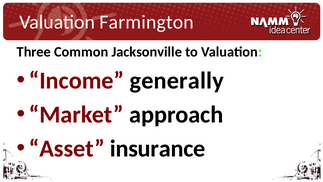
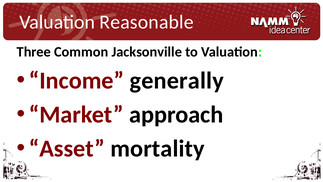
Farmington: Farmington -> Reasonable
insurance: insurance -> mortality
